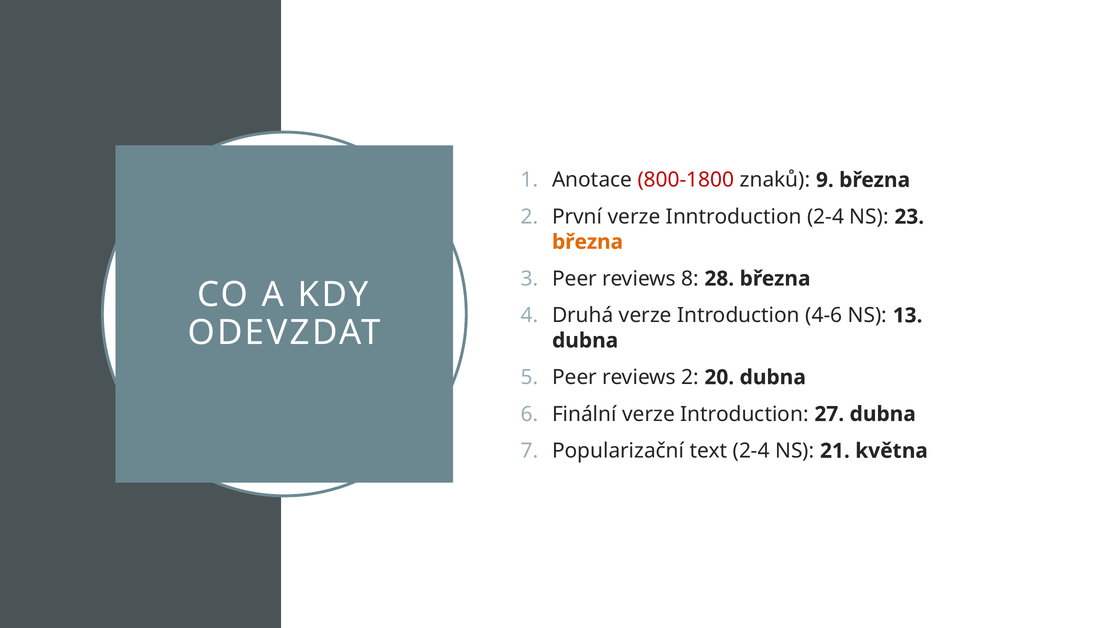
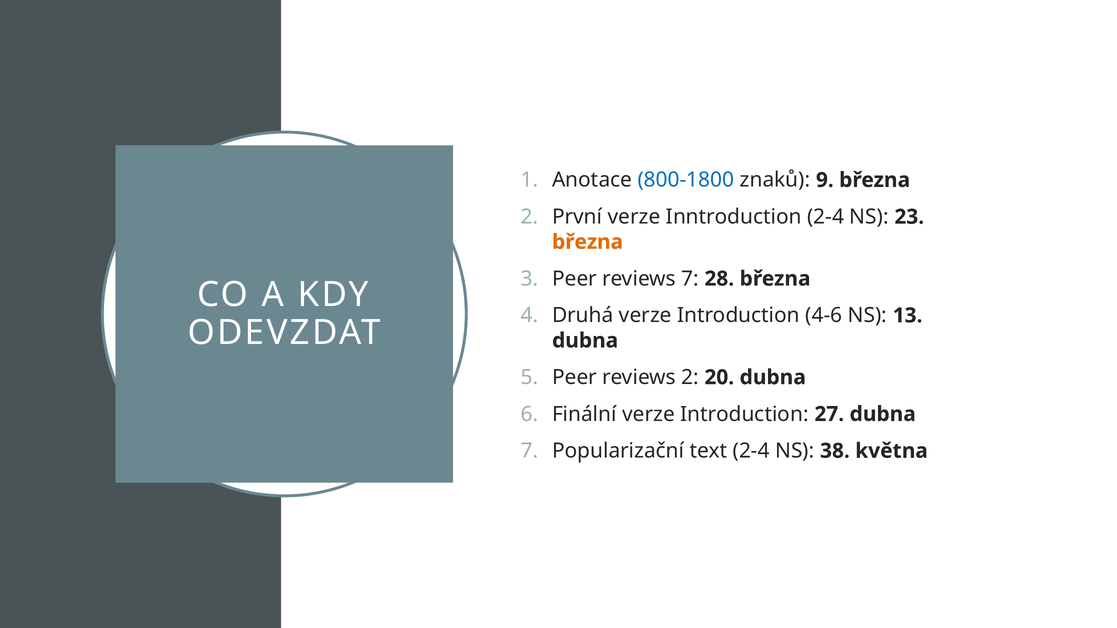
800-1800 colour: red -> blue
reviews 8: 8 -> 7
21: 21 -> 38
